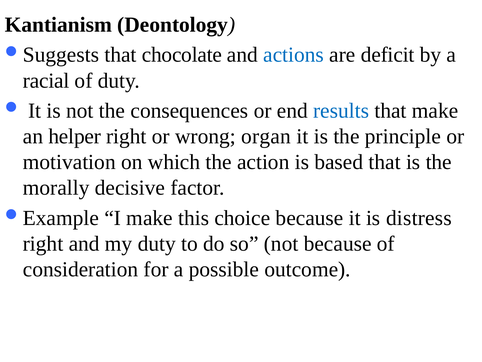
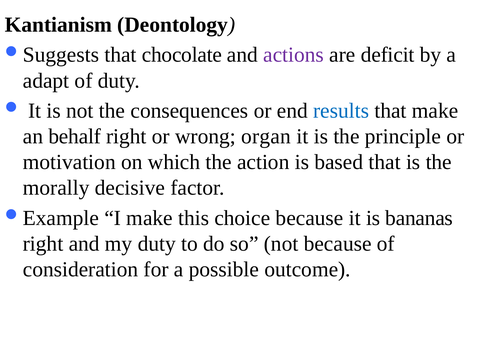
actions colour: blue -> purple
racial: racial -> adapt
helper: helper -> behalf
distress: distress -> bananas
